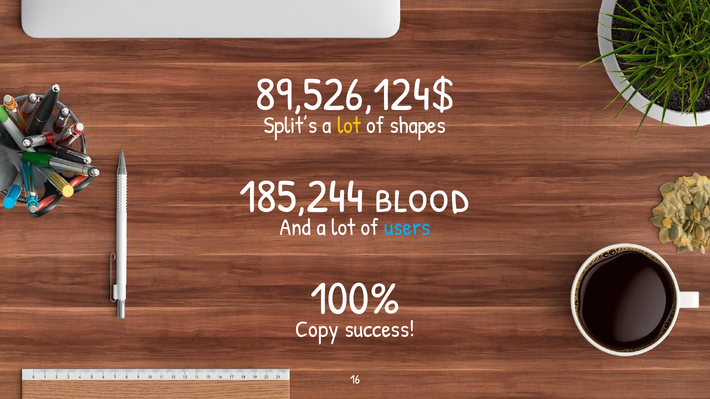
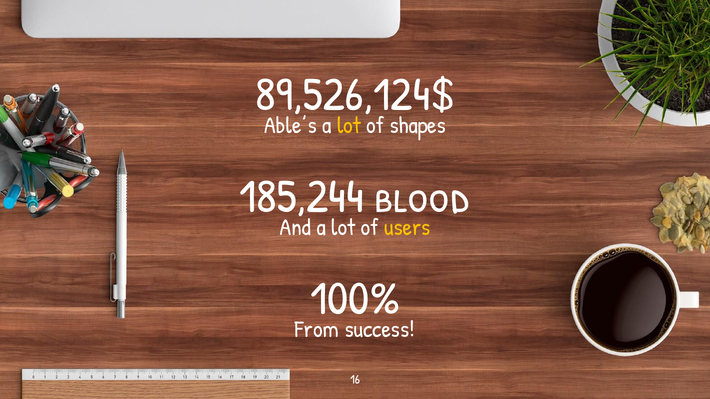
Split’s: Split’s -> Able’s
users colour: light blue -> yellow
Copy: Copy -> From
